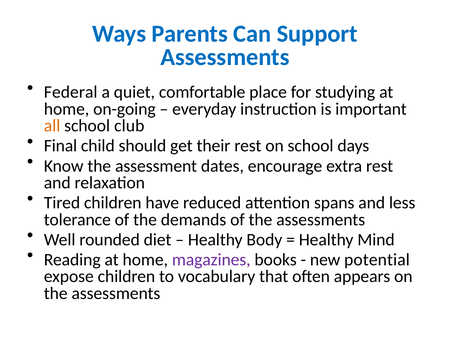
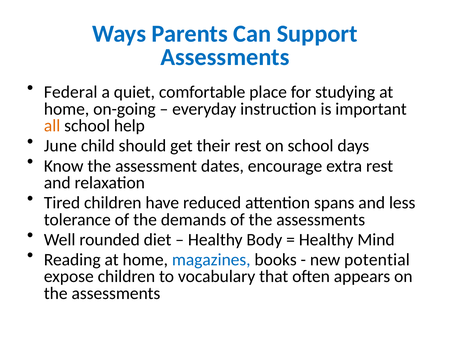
club: club -> help
Final: Final -> June
magazines colour: purple -> blue
